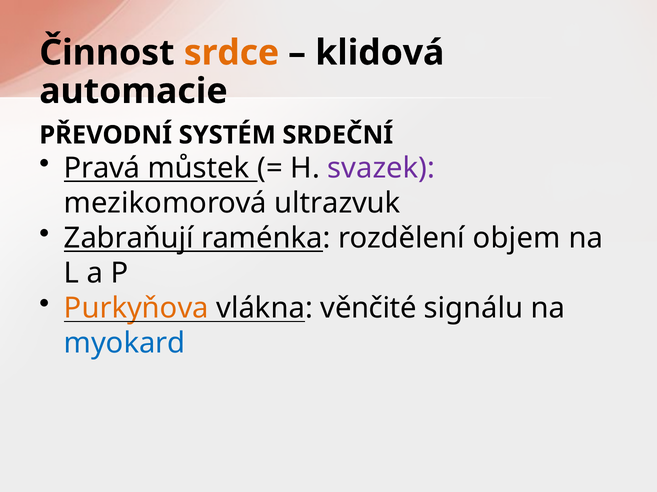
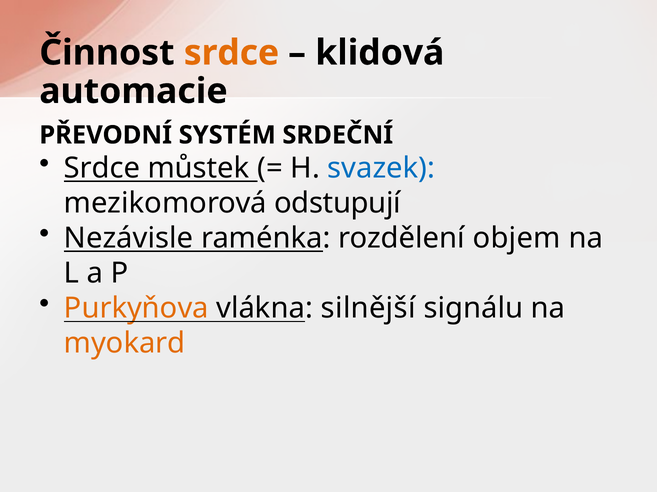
Pravá at (102, 168): Pravá -> Srdce
svazek colour: purple -> blue
ultrazvuk: ultrazvuk -> odstupují
Zabraňují: Zabraňují -> Nezávisle
věnčité: věnčité -> silnější
myokard colour: blue -> orange
